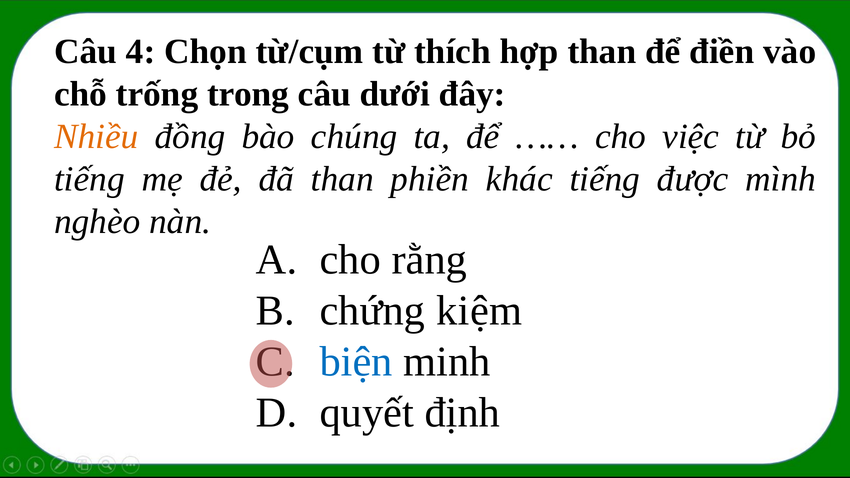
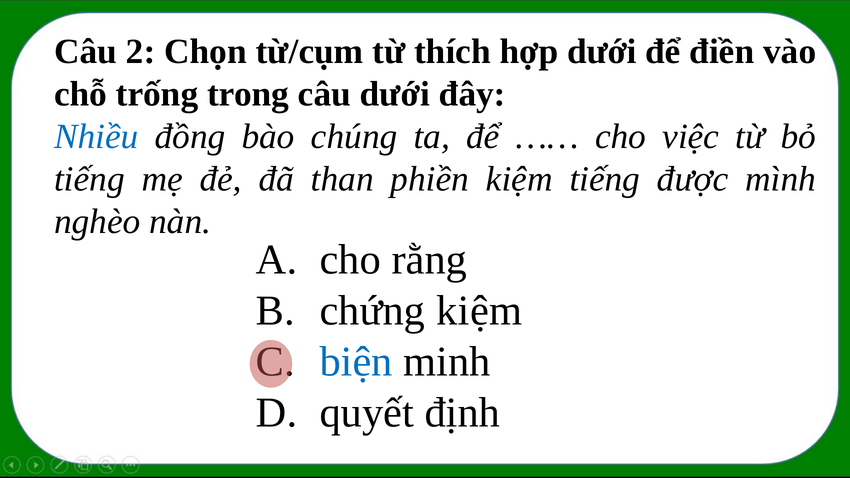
4: 4 -> 2
hợp than: than -> dưới
Nhiều colour: orange -> blue
phiền khác: khác -> kiệm
